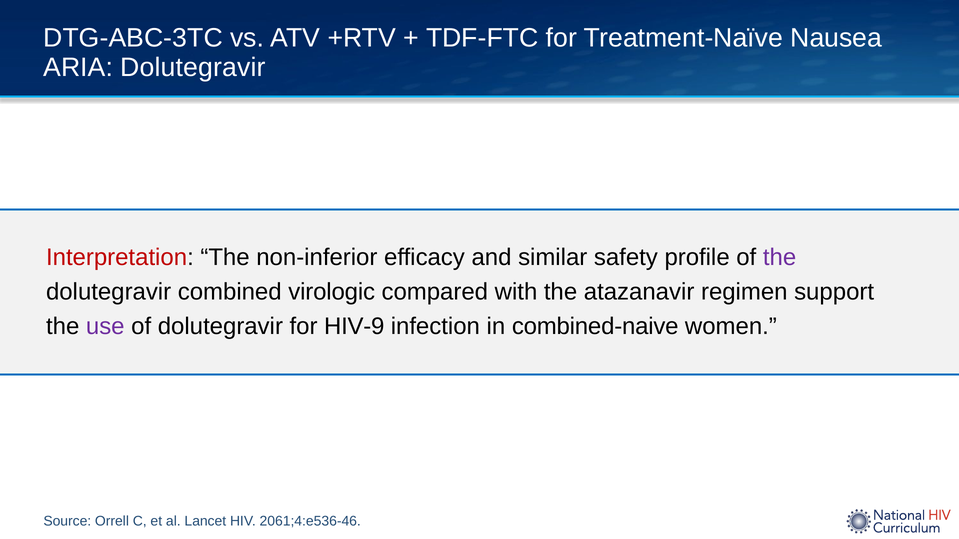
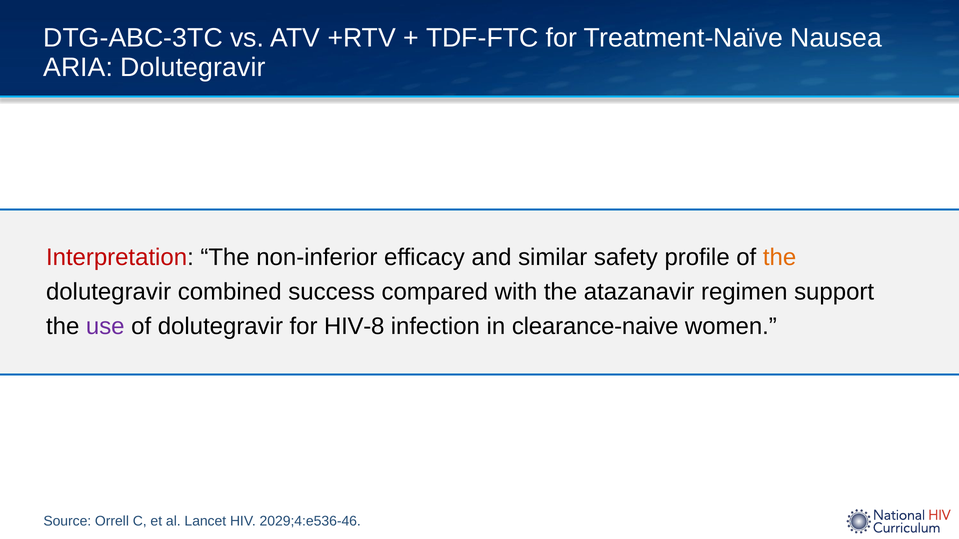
the at (780, 258) colour: purple -> orange
virologic: virologic -> success
HIV-9: HIV-9 -> HIV-8
combined-naive: combined-naive -> clearance-naive
2061;4:e536-46: 2061;4:e536-46 -> 2029;4:e536-46
